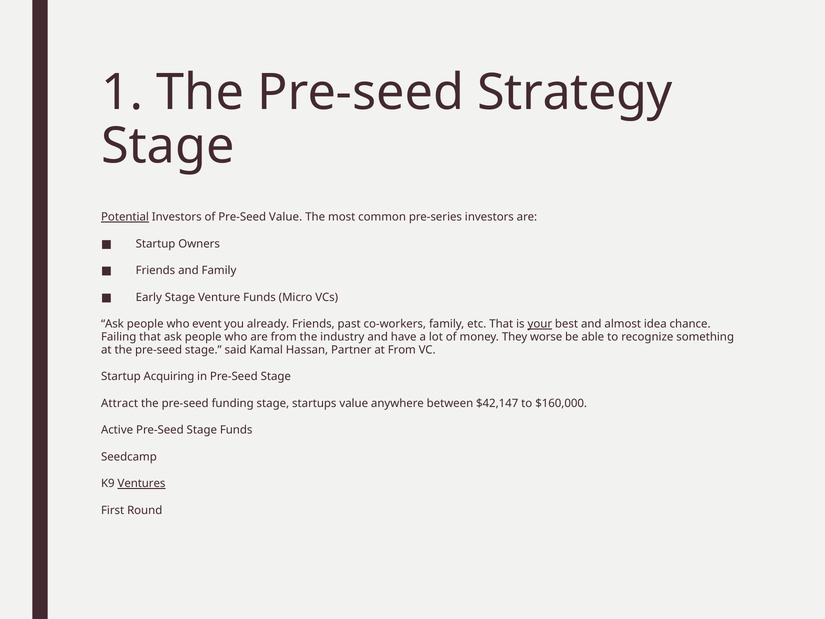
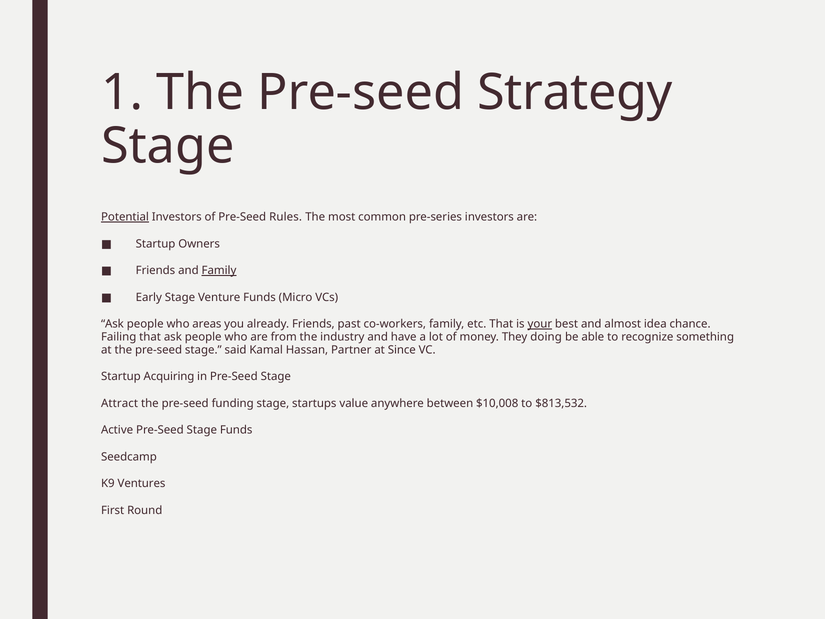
Pre-Seed Value: Value -> Rules
Family at (219, 270) underline: none -> present
event: event -> areas
worse: worse -> doing
at From: From -> Since
$42,147: $42,147 -> $10,008
$160,000: $160,000 -> $813,532
Ventures underline: present -> none
